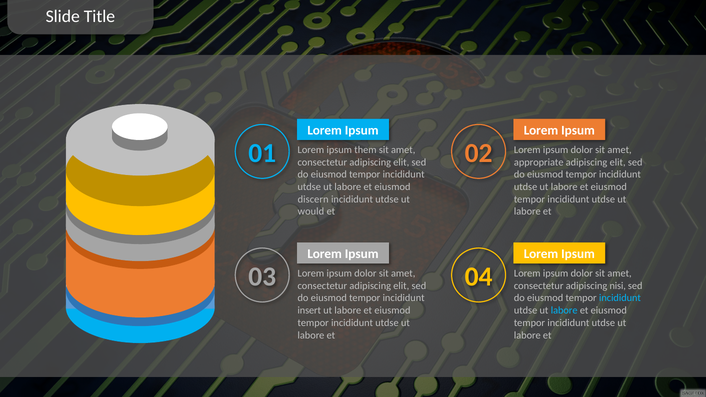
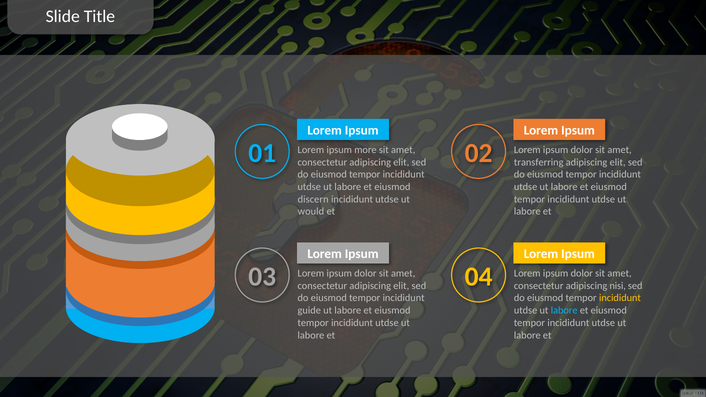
them: them -> more
appropriate: appropriate -> transferring
incididunt at (620, 298) colour: light blue -> yellow
insert: insert -> guide
